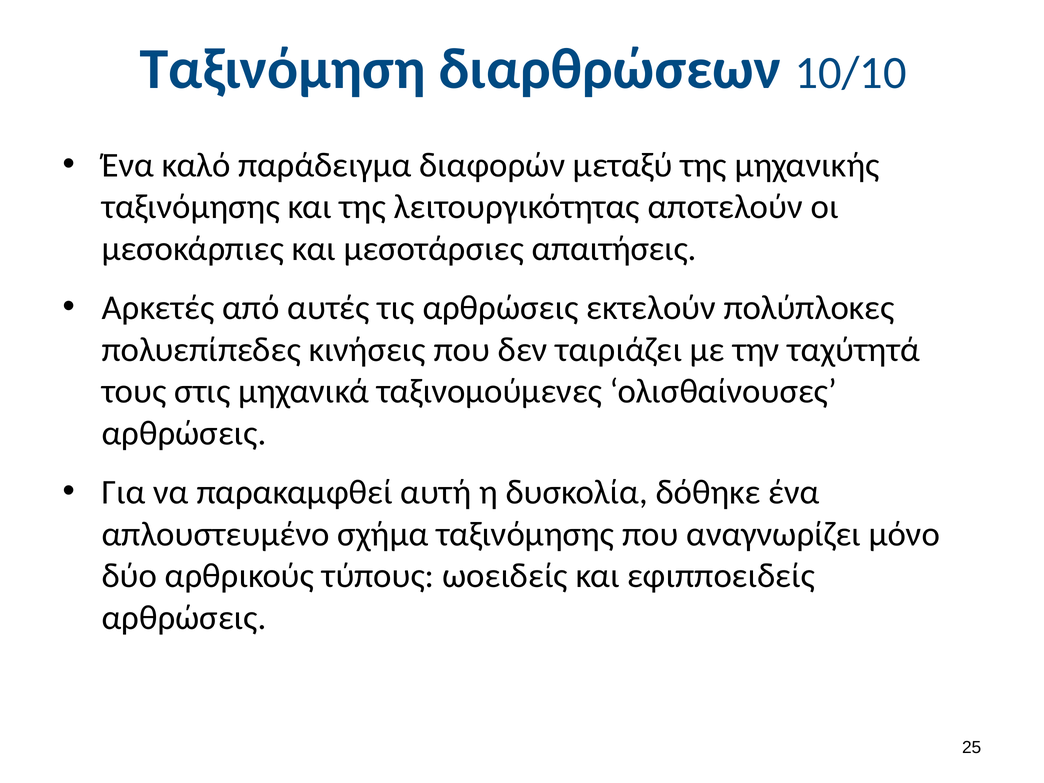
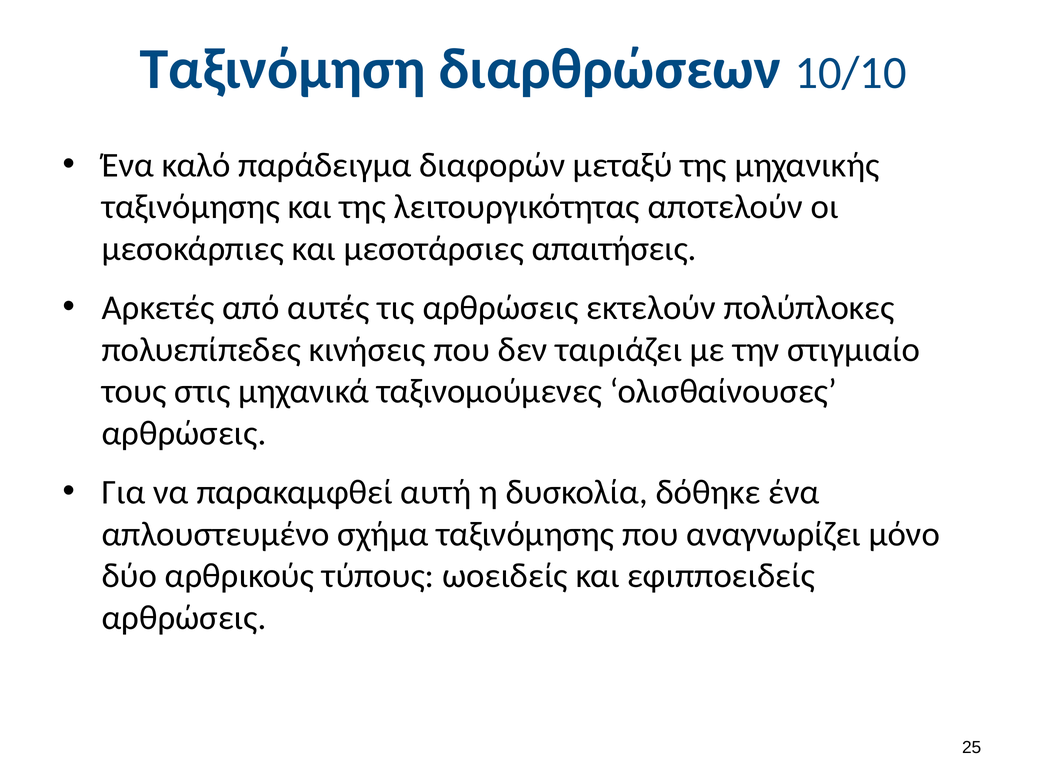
ταχύτητά: ταχύτητά -> στιγμιαίο
